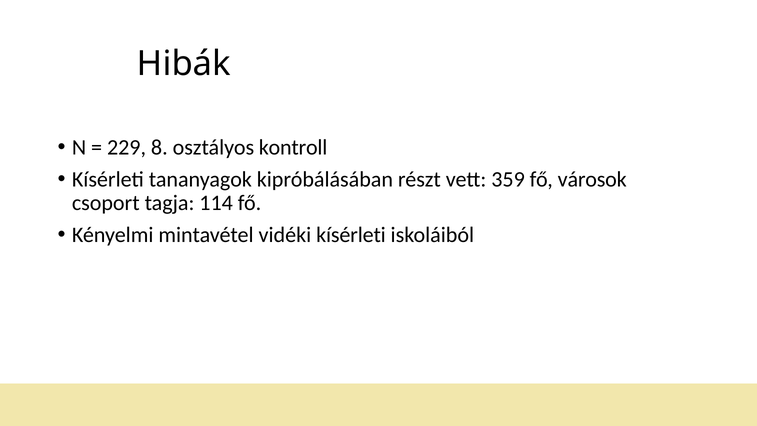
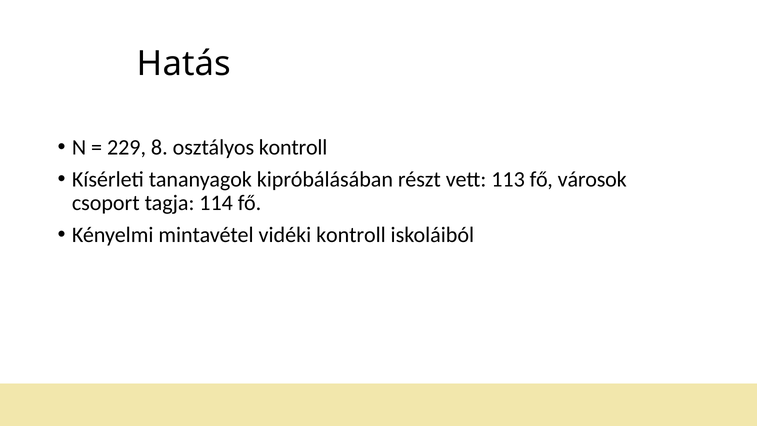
Hibák: Hibák -> Hatás
359: 359 -> 113
vidéki kísérleti: kísérleti -> kontroll
